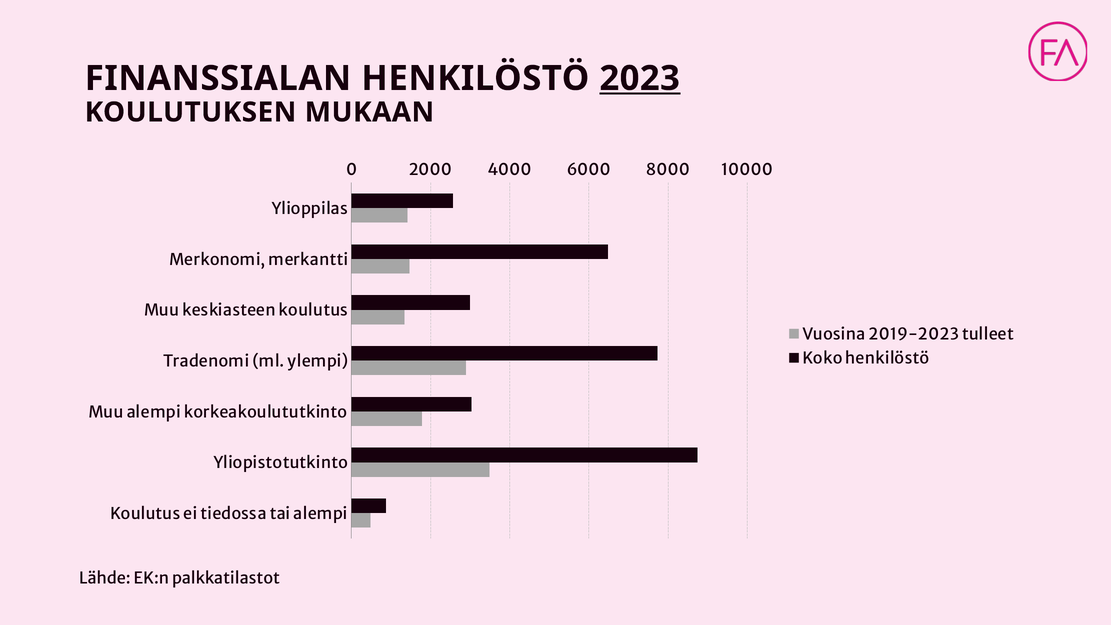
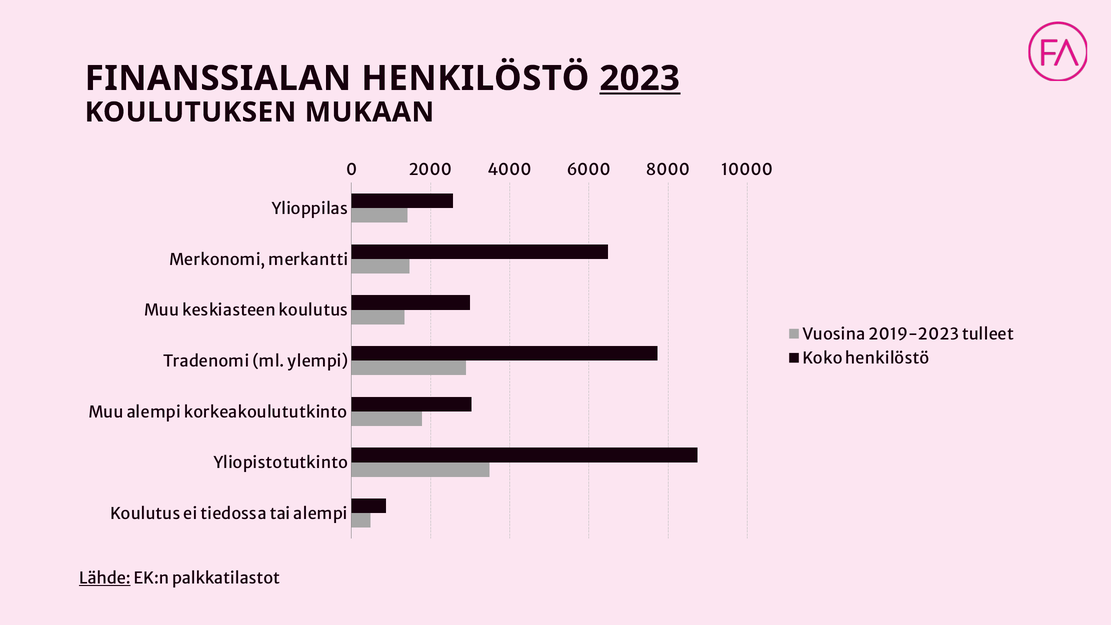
Lähde underline: none -> present
